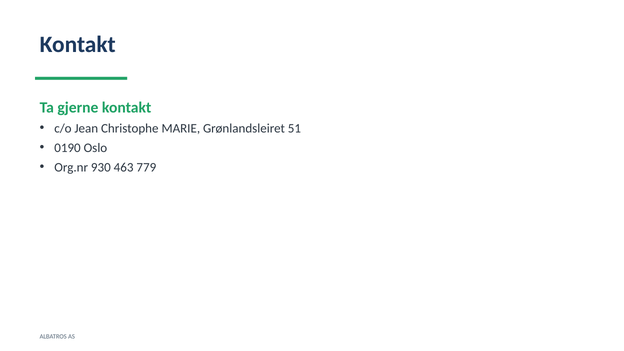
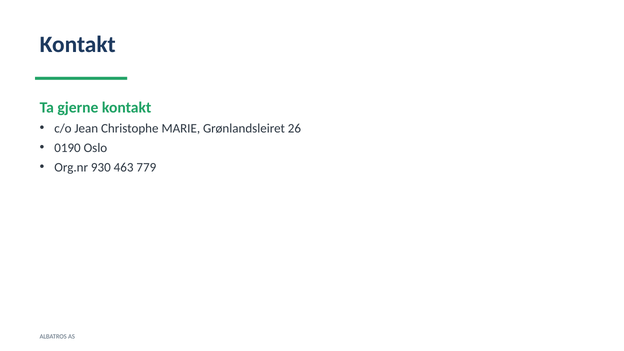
51: 51 -> 26
